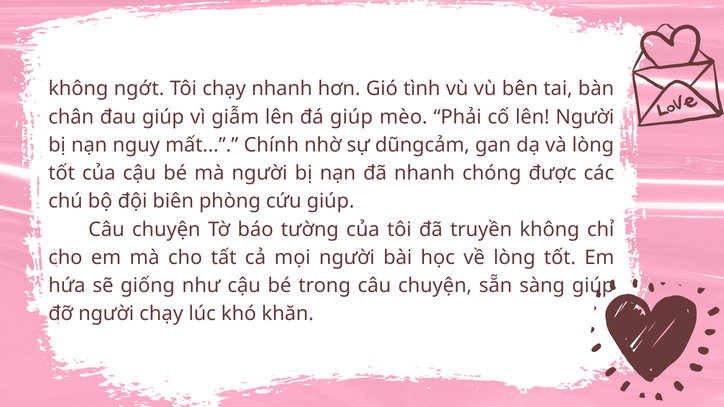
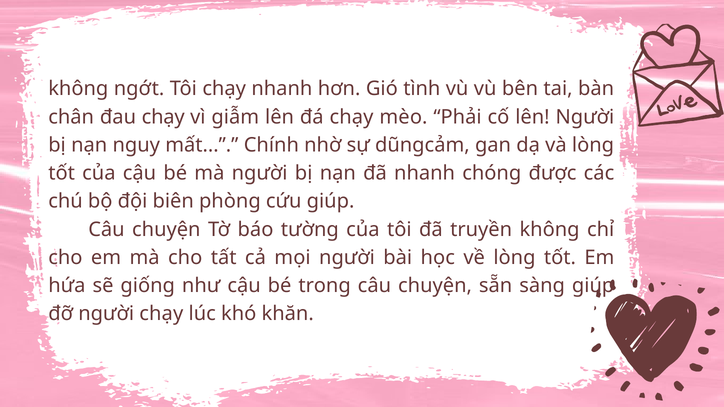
đau giúp: giúp -> chạy
đá giúp: giúp -> chạy
